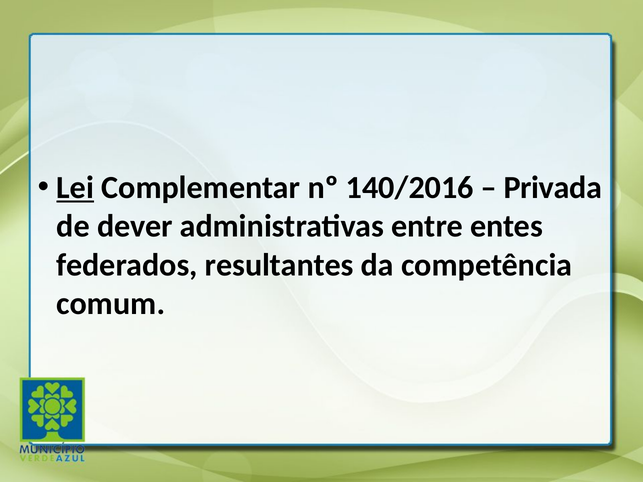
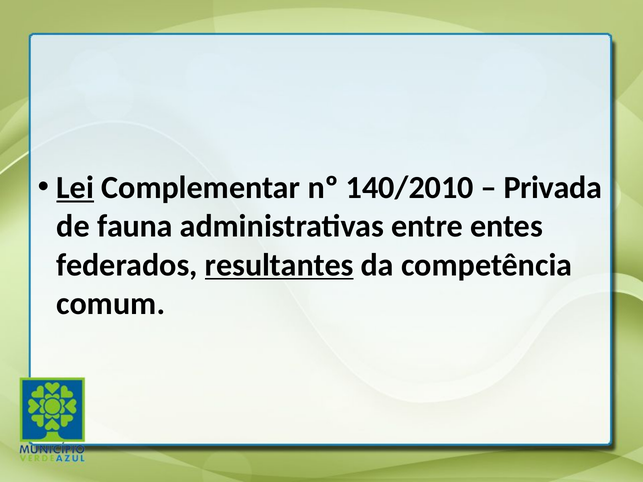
140/2016: 140/2016 -> 140/2010
dever: dever -> fauna
resultantes underline: none -> present
